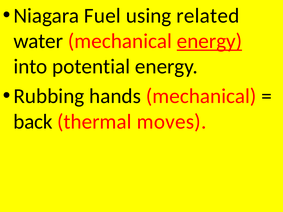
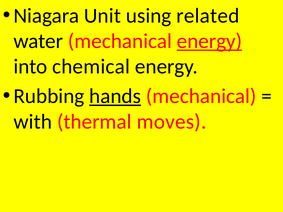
Fuel: Fuel -> Unit
potential: potential -> chemical
hands underline: none -> present
back: back -> with
